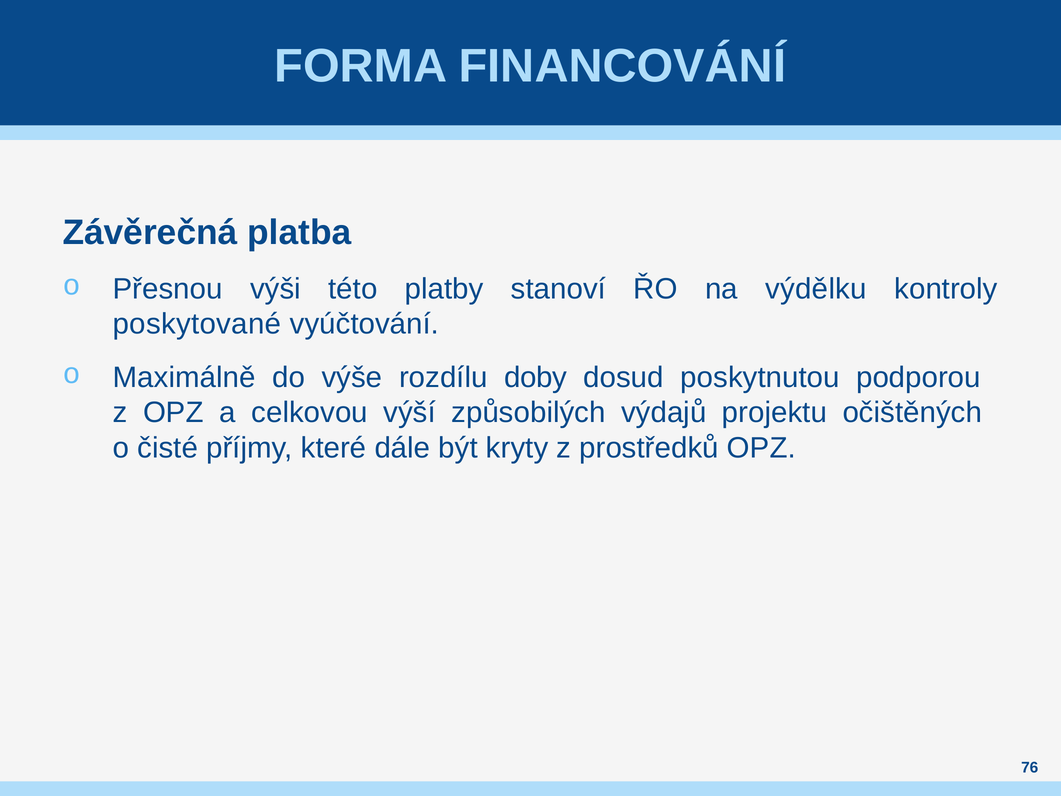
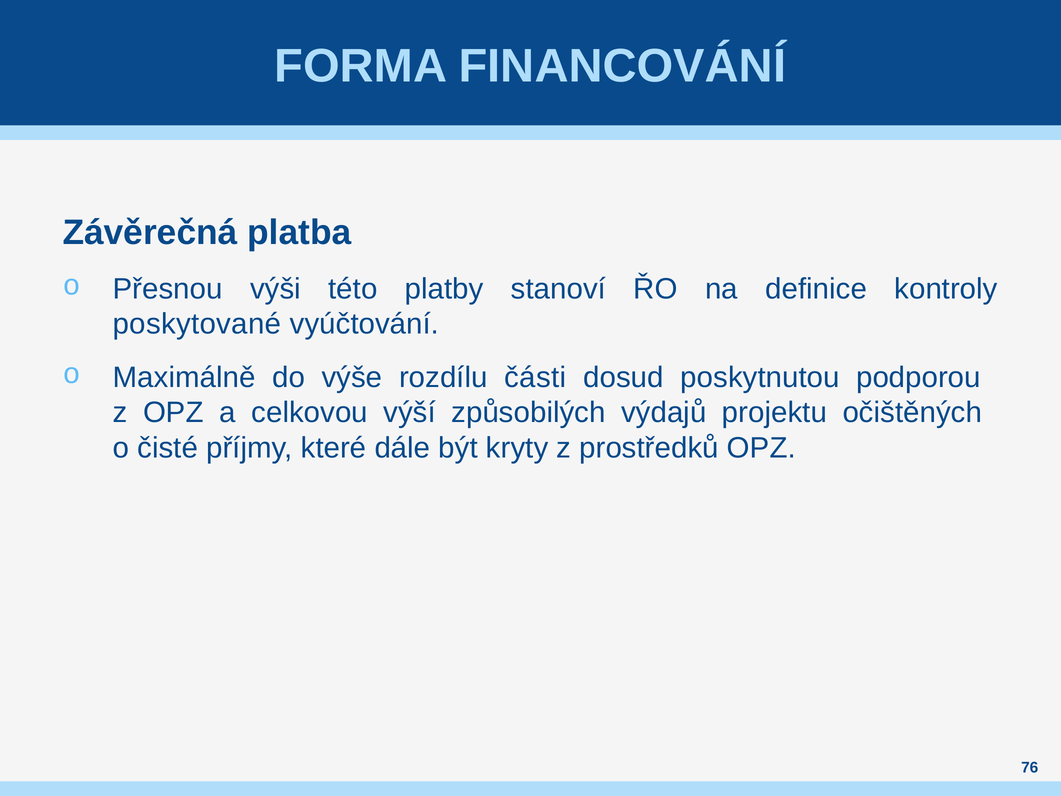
výdělku: výdělku -> definice
doby: doby -> části
